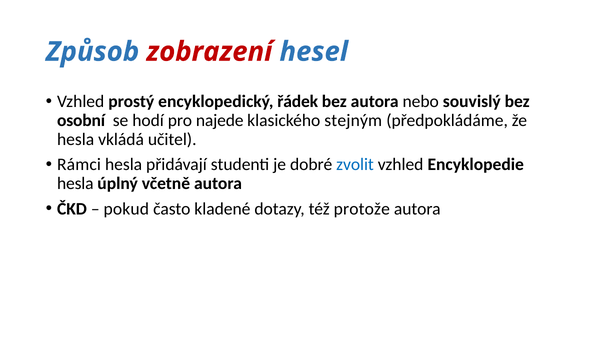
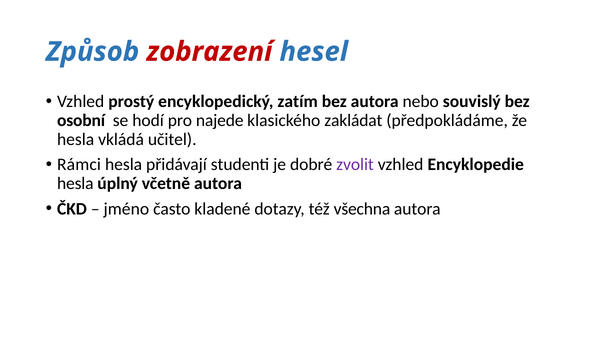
řádek: řádek -> zatím
stejným: stejným -> zakládat
zvolit colour: blue -> purple
pokud: pokud -> jméno
protože: protože -> všechna
